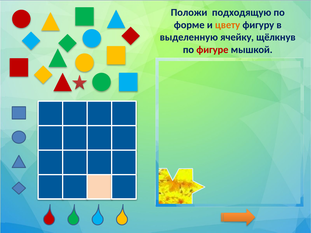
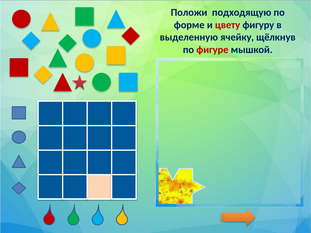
цвету colour: orange -> red
